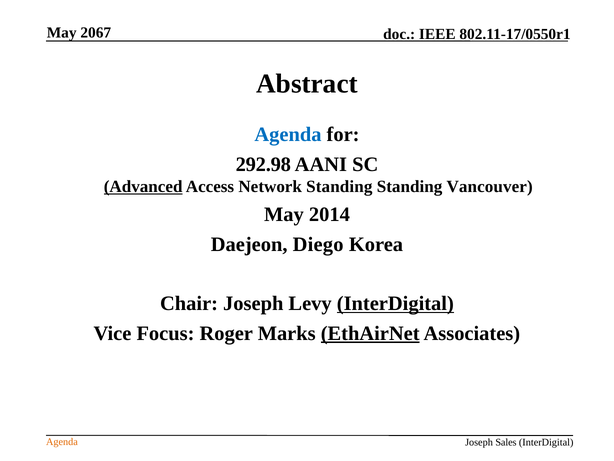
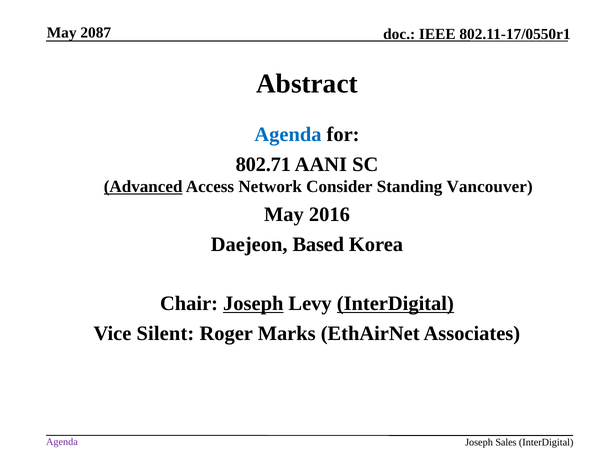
2067: 2067 -> 2087
292.98: 292.98 -> 802.71
Network Standing: Standing -> Consider
2014: 2014 -> 2016
Diego: Diego -> Based
Joseph at (253, 303) underline: none -> present
Focus: Focus -> Silent
EthAirNet underline: present -> none
Agenda at (62, 442) colour: orange -> purple
